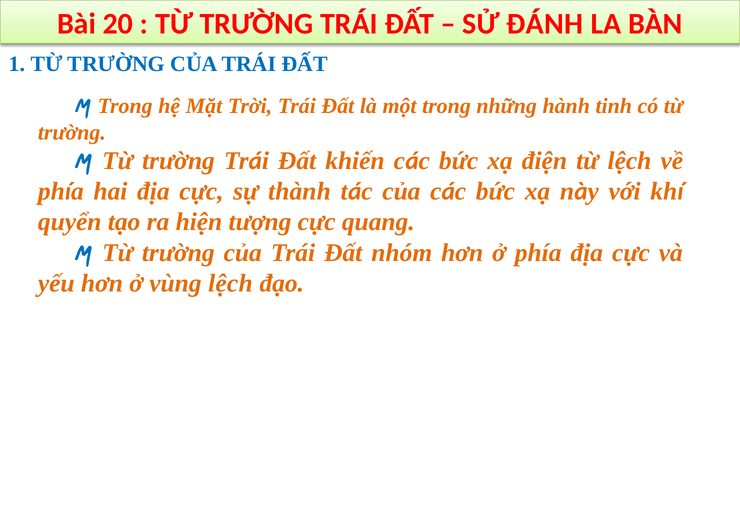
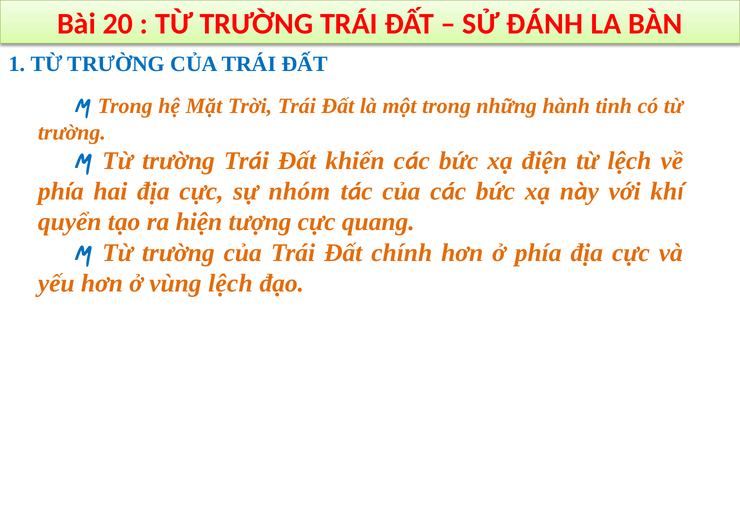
thành: thành -> nhóm
nhóm: nhóm -> chính
